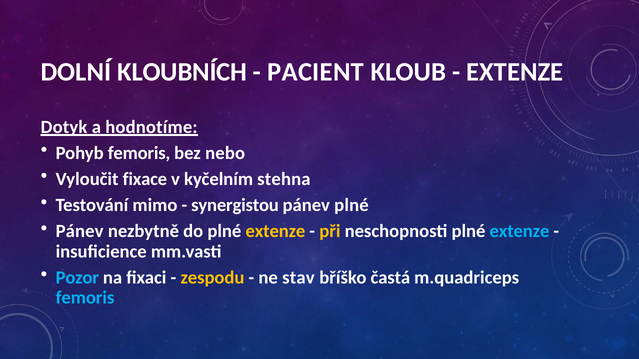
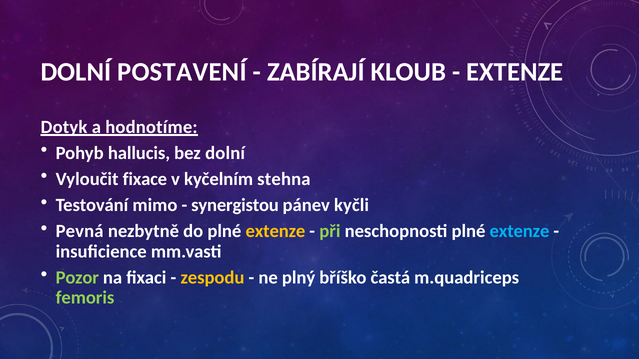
KLOUBNÍCH: KLOUBNÍCH -> POSTAVENÍ
PACIENT: PACIENT -> ZABÍRAJÍ
Pohyb femoris: femoris -> hallucis
bez nebo: nebo -> dolní
pánev plné: plné -> kyčli
Pánev at (80, 232): Pánev -> Pevná
při colour: yellow -> light green
Pozor colour: light blue -> light green
stav: stav -> plný
femoris at (85, 298) colour: light blue -> light green
